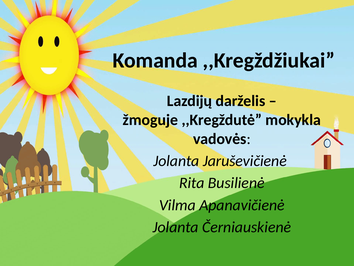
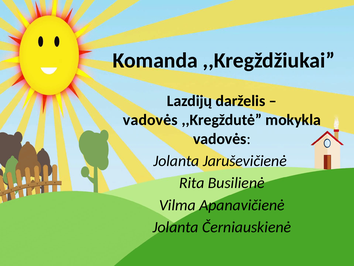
žmoguje at (150, 120): žmoguje -> vadovės
